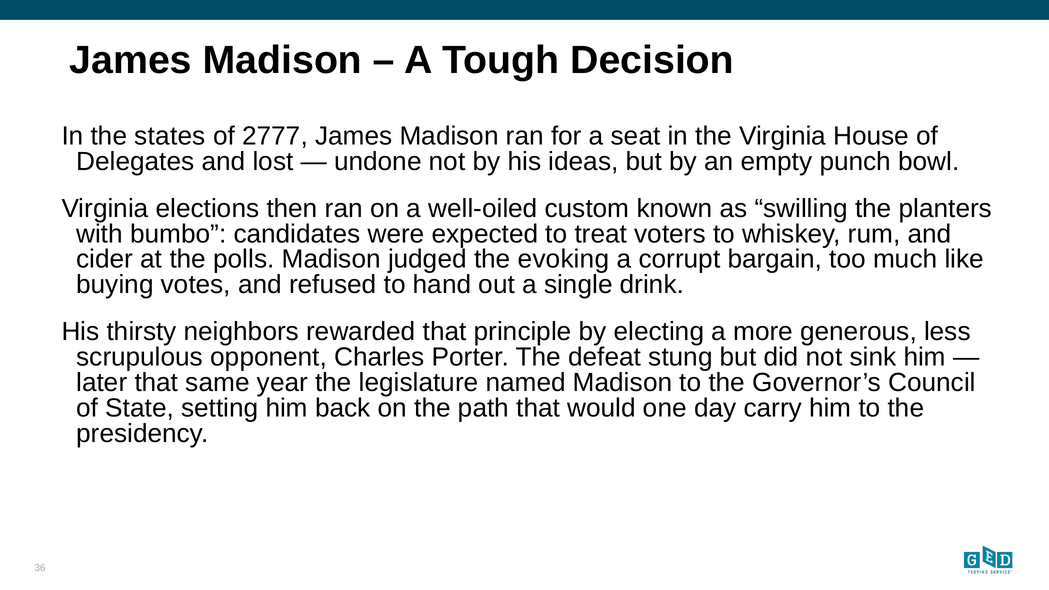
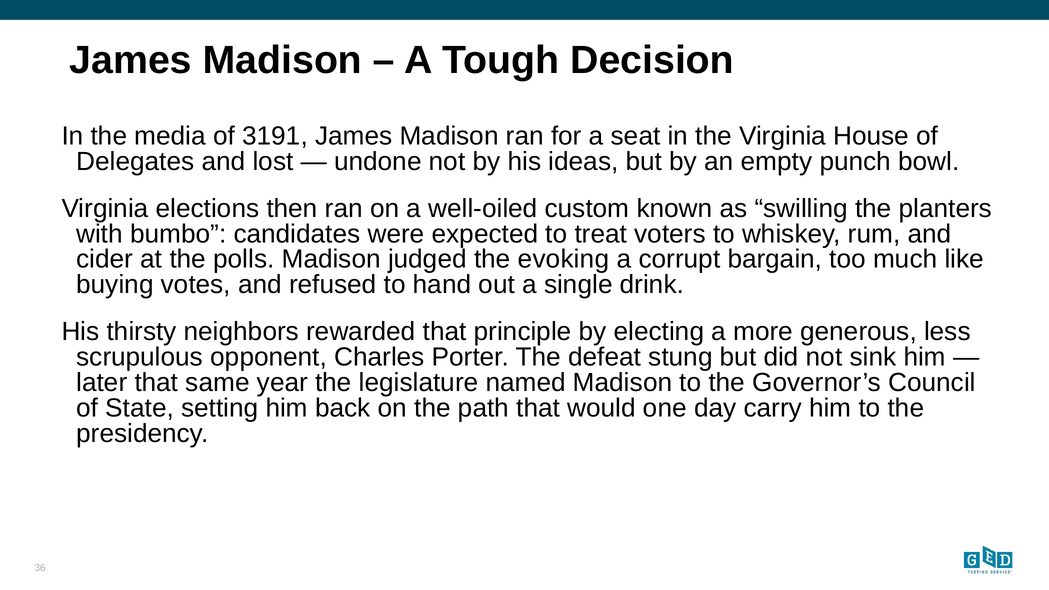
states: states -> media
2777: 2777 -> 3191
